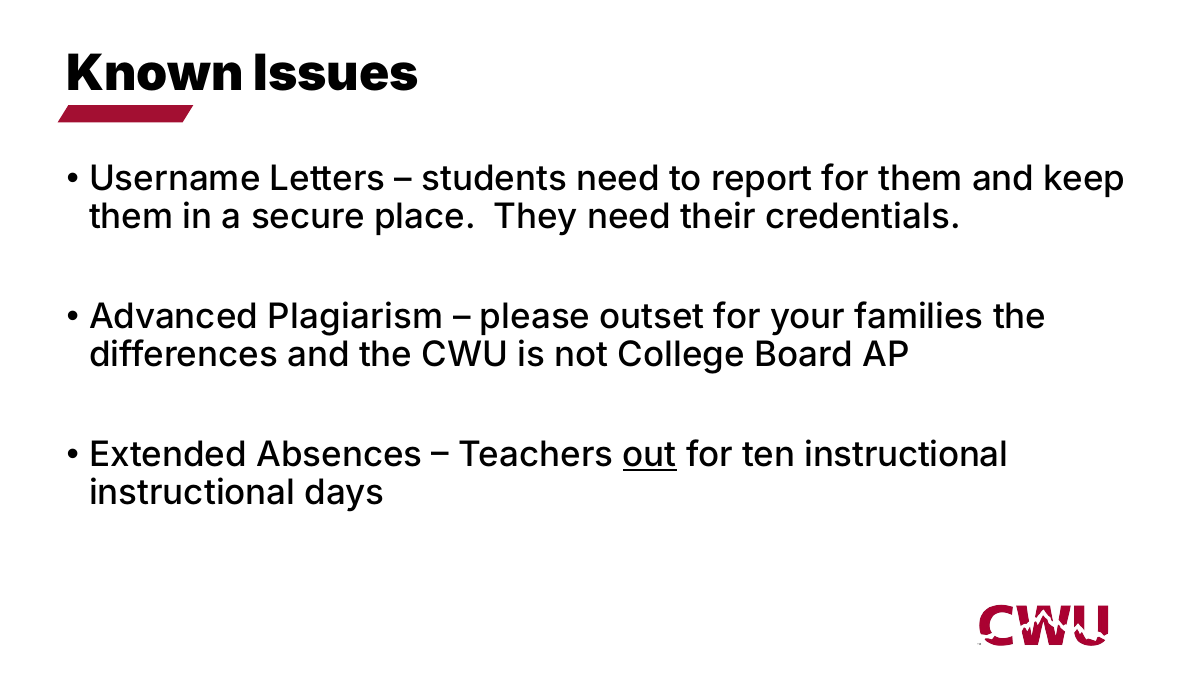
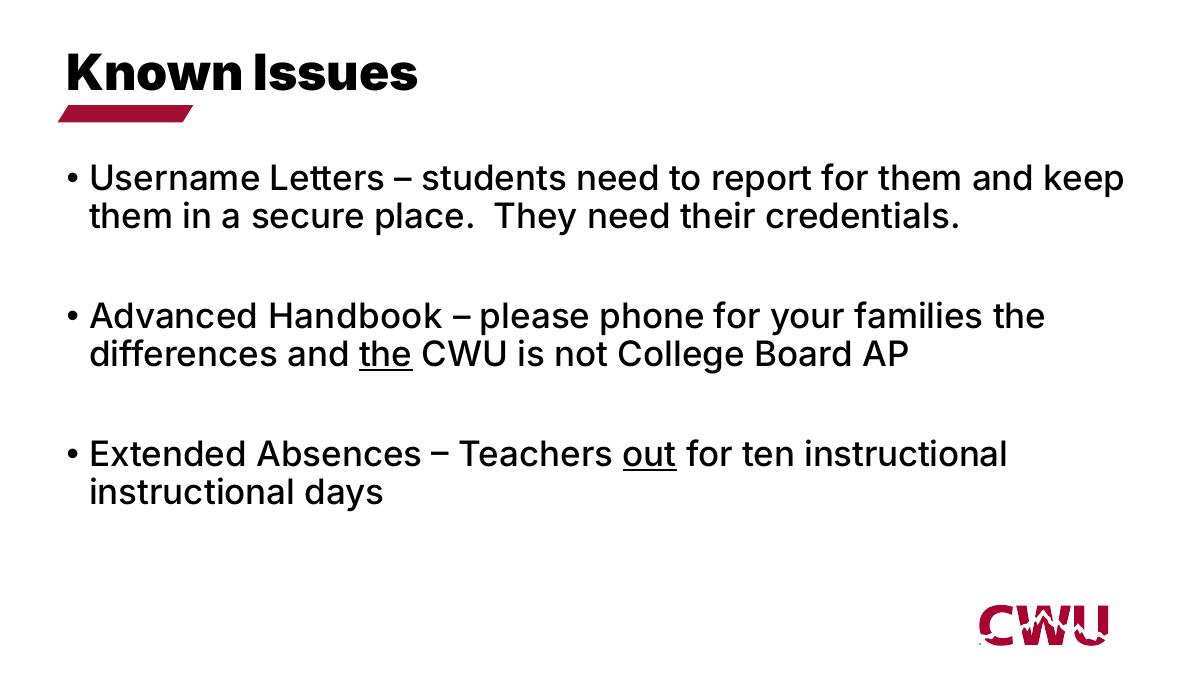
Plagiarism: Plagiarism -> Handbook
outset: outset -> phone
the at (386, 355) underline: none -> present
